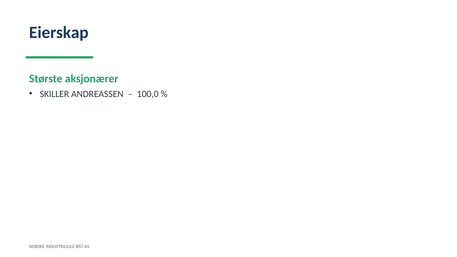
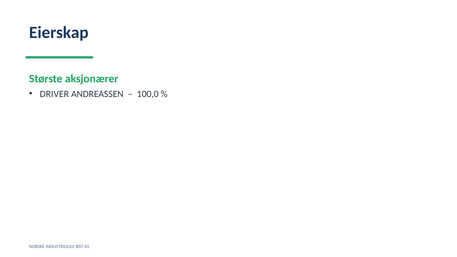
SKILLER: SKILLER -> DRIVER
